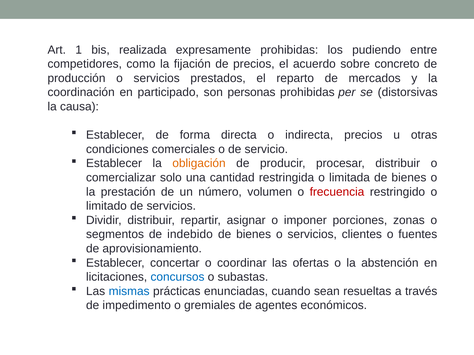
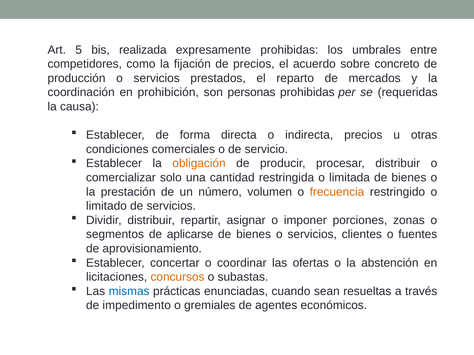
1: 1 -> 5
pudiendo: pudiendo -> umbrales
participado: participado -> prohibición
distorsivas: distorsivas -> requeridas
frecuencia colour: red -> orange
indebido: indebido -> aplicarse
concursos colour: blue -> orange
